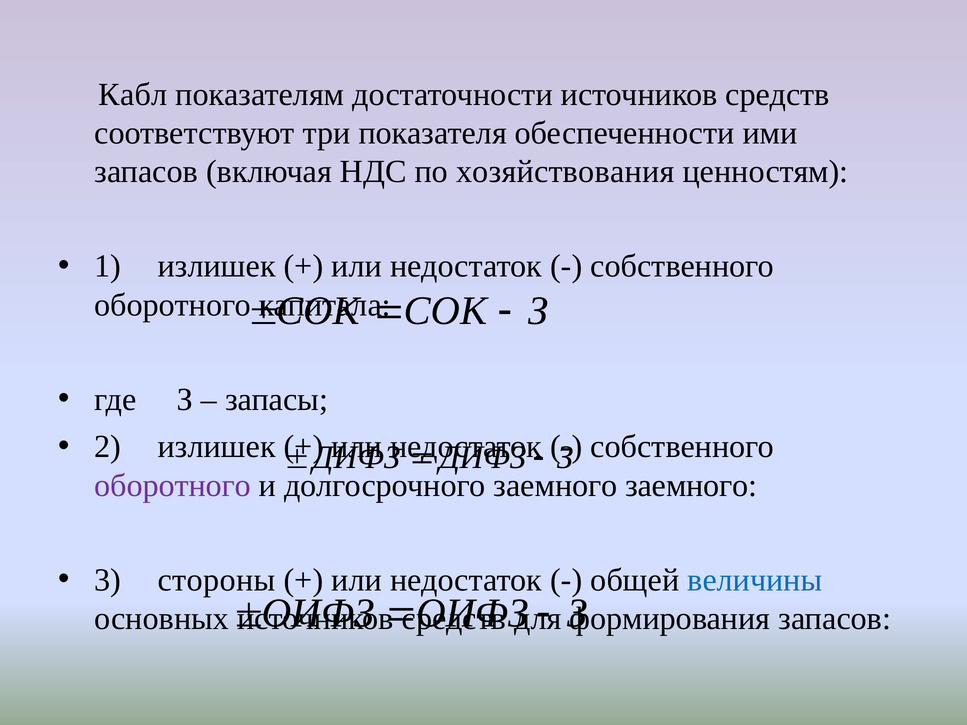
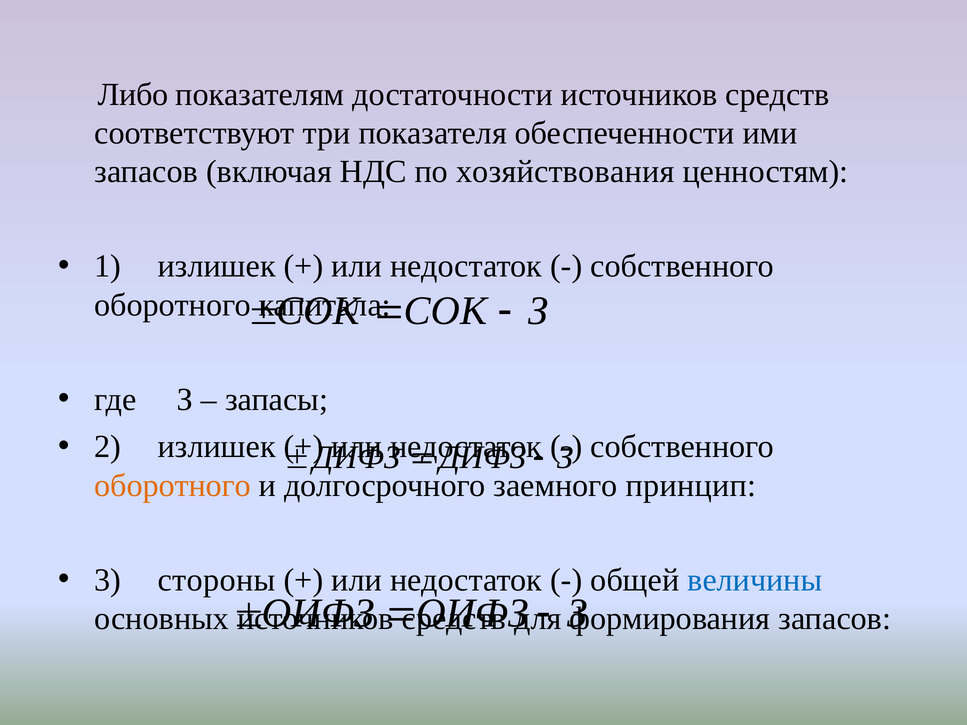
Кабл: Кабл -> Либо
оборотного at (173, 486) colour: purple -> orange
заемного заемного: заемного -> принцип
